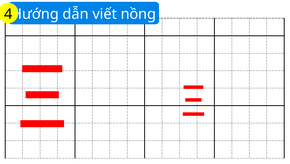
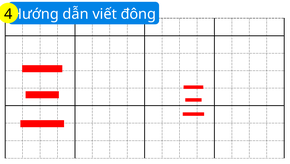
nồng: nồng -> đông
